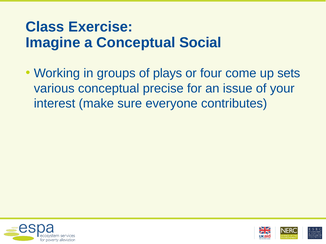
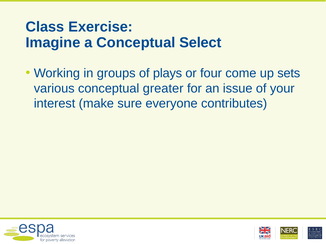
Social: Social -> Select
precise: precise -> greater
